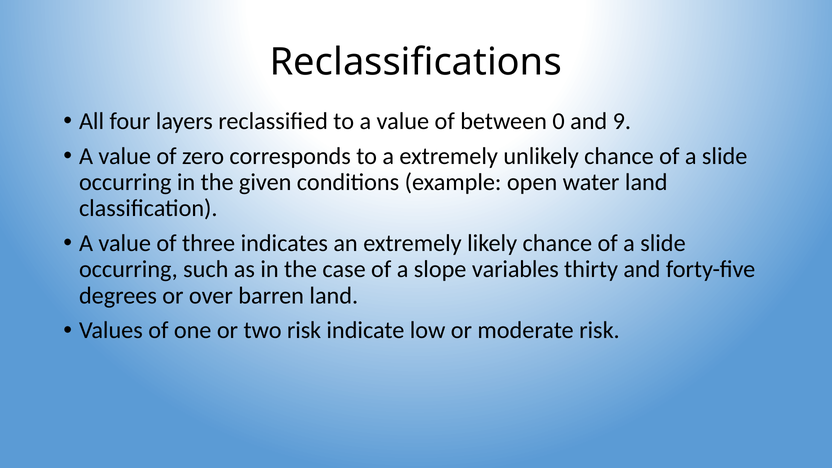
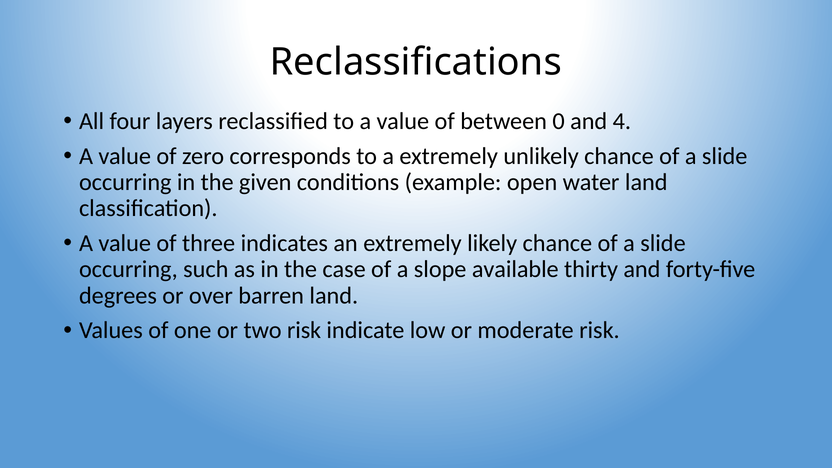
9: 9 -> 4
variables: variables -> available
